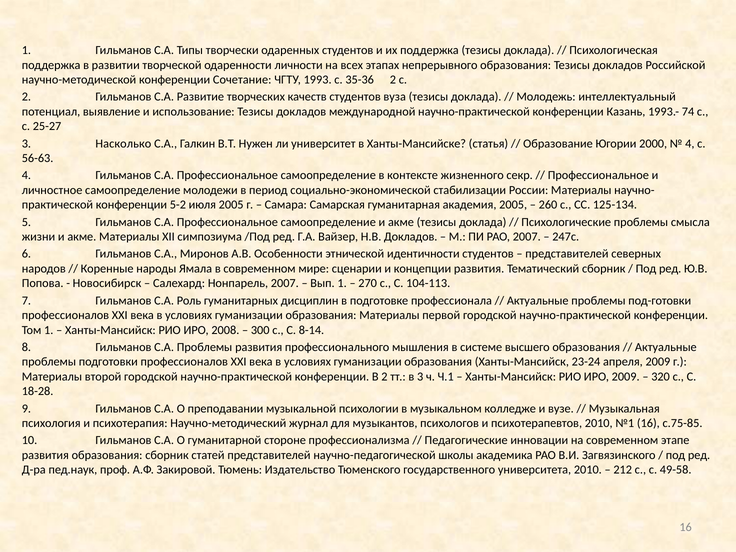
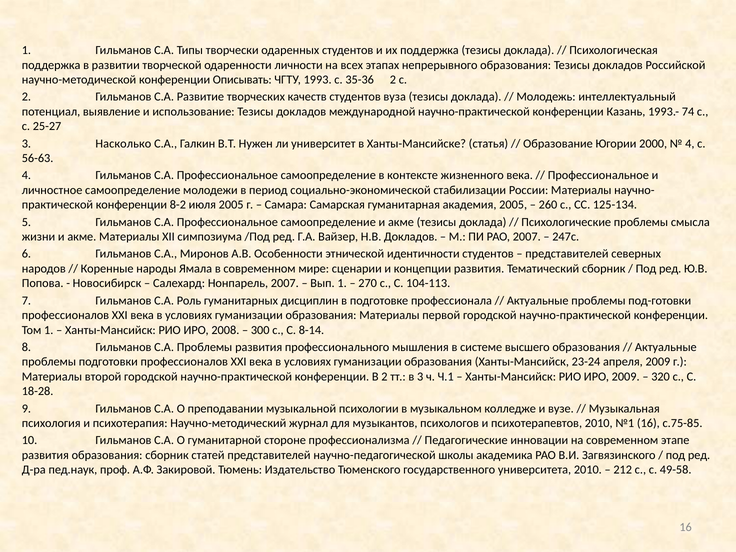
Сочетание: Сочетание -> Описывать
жизненного секр: секр -> века
5-2: 5-2 -> 8-2
